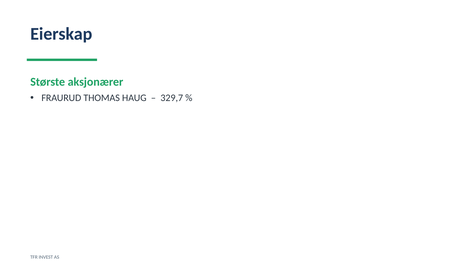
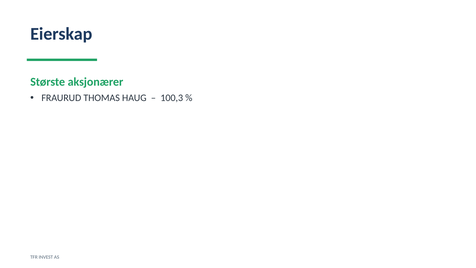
329,7: 329,7 -> 100,3
